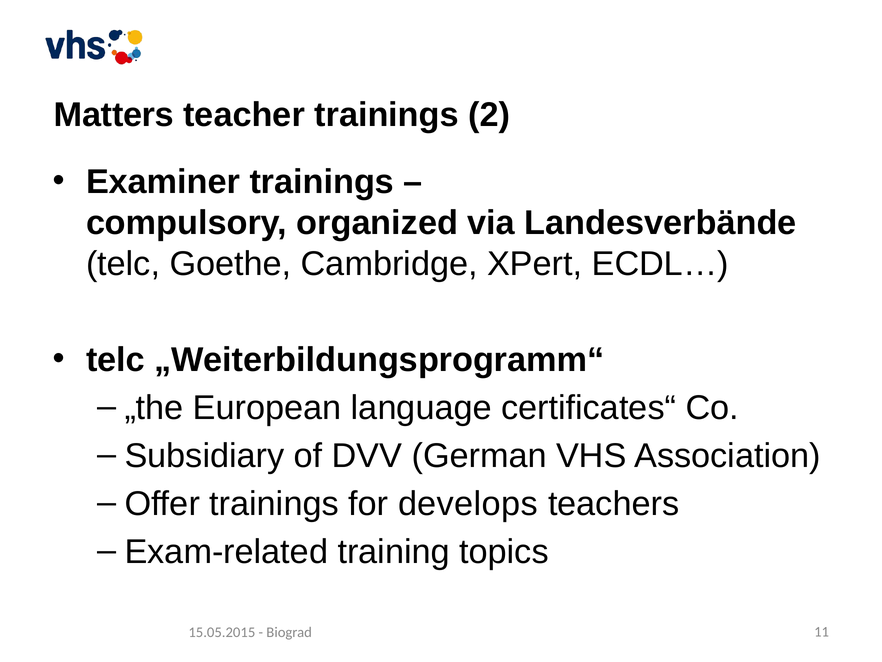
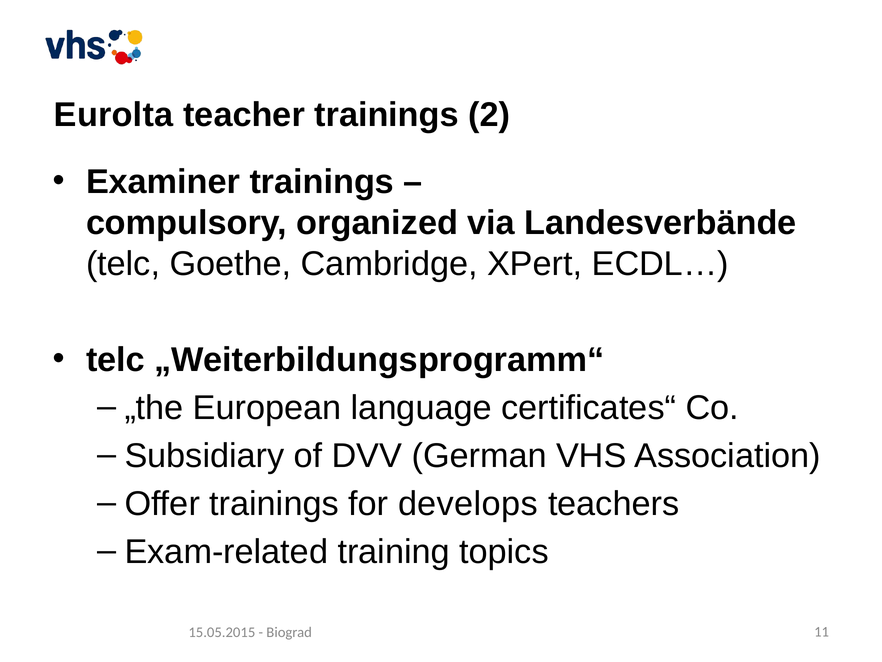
Matters: Matters -> Eurolta
